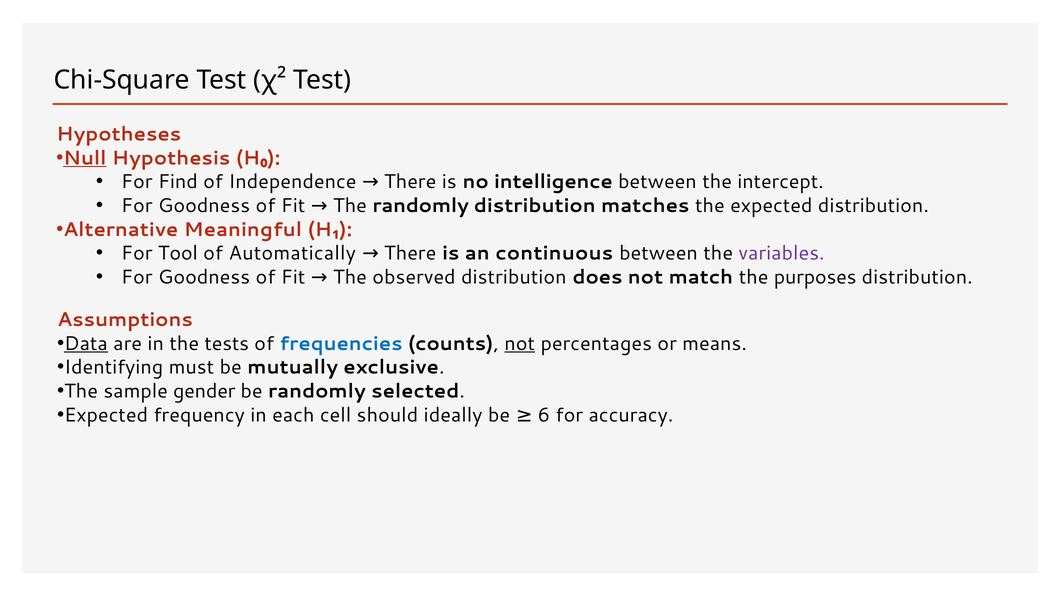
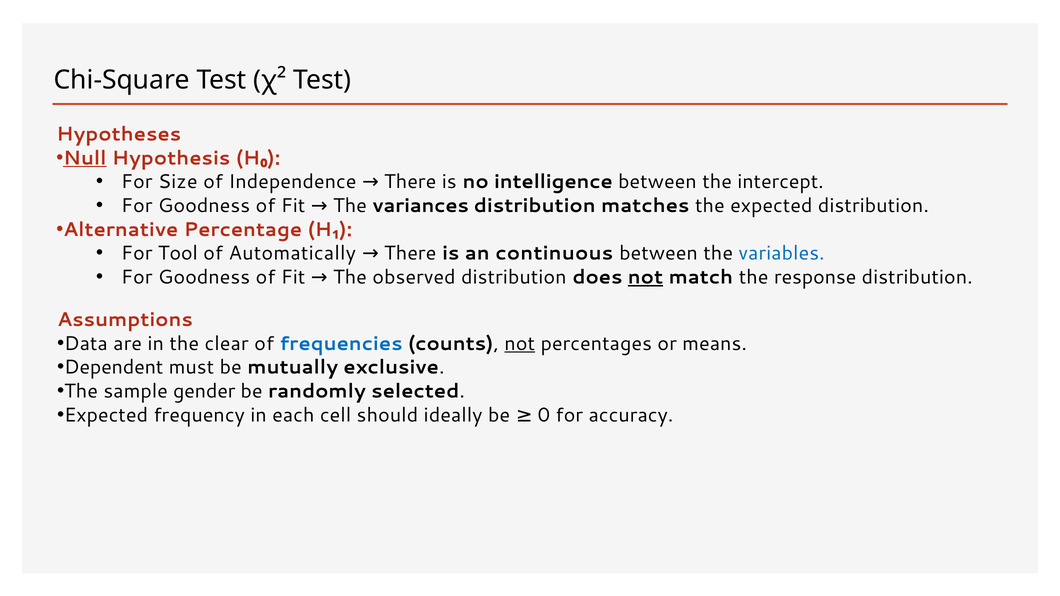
Find: Find -> Size
randomly at (421, 206): randomly -> variances
Meaningful: Meaningful -> Percentage
variables colour: purple -> blue
not at (646, 277) underline: none -> present
purposes: purposes -> response
Data underline: present -> none
tests: tests -> clear
Identifying: Identifying -> Dependent
6: 6 -> 0
